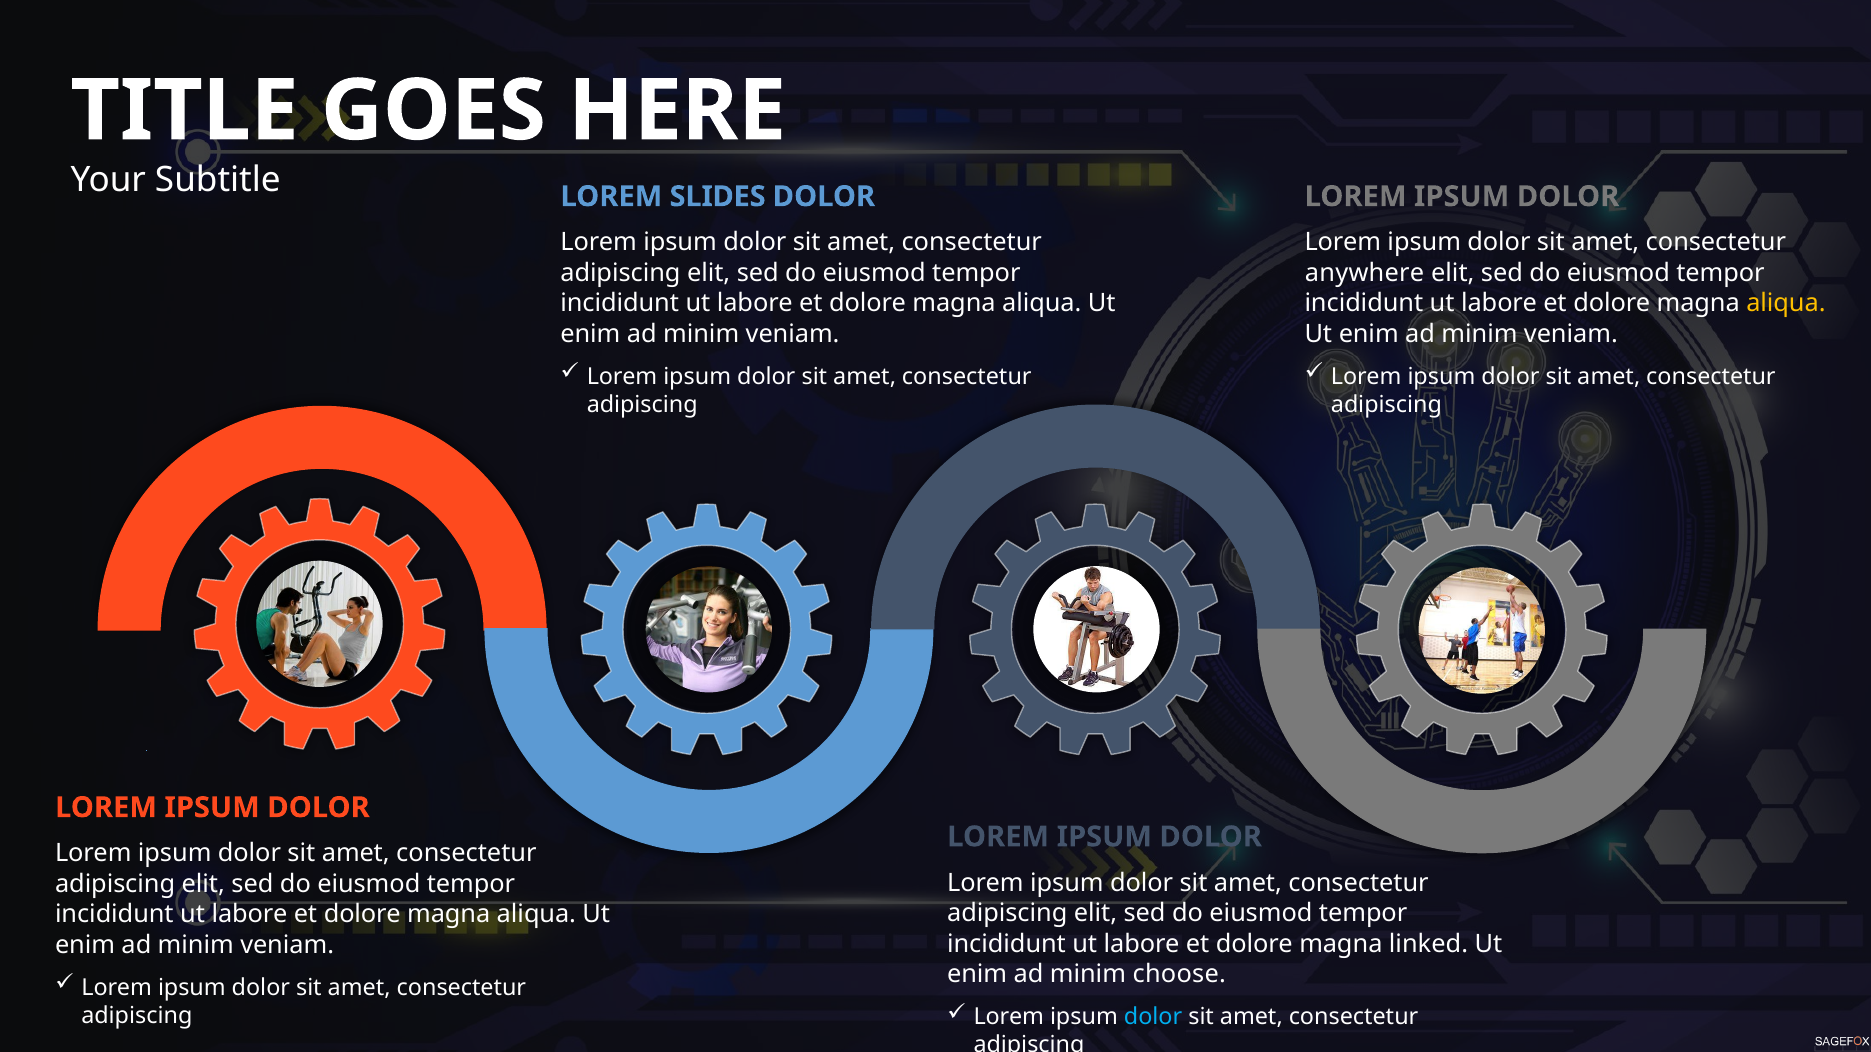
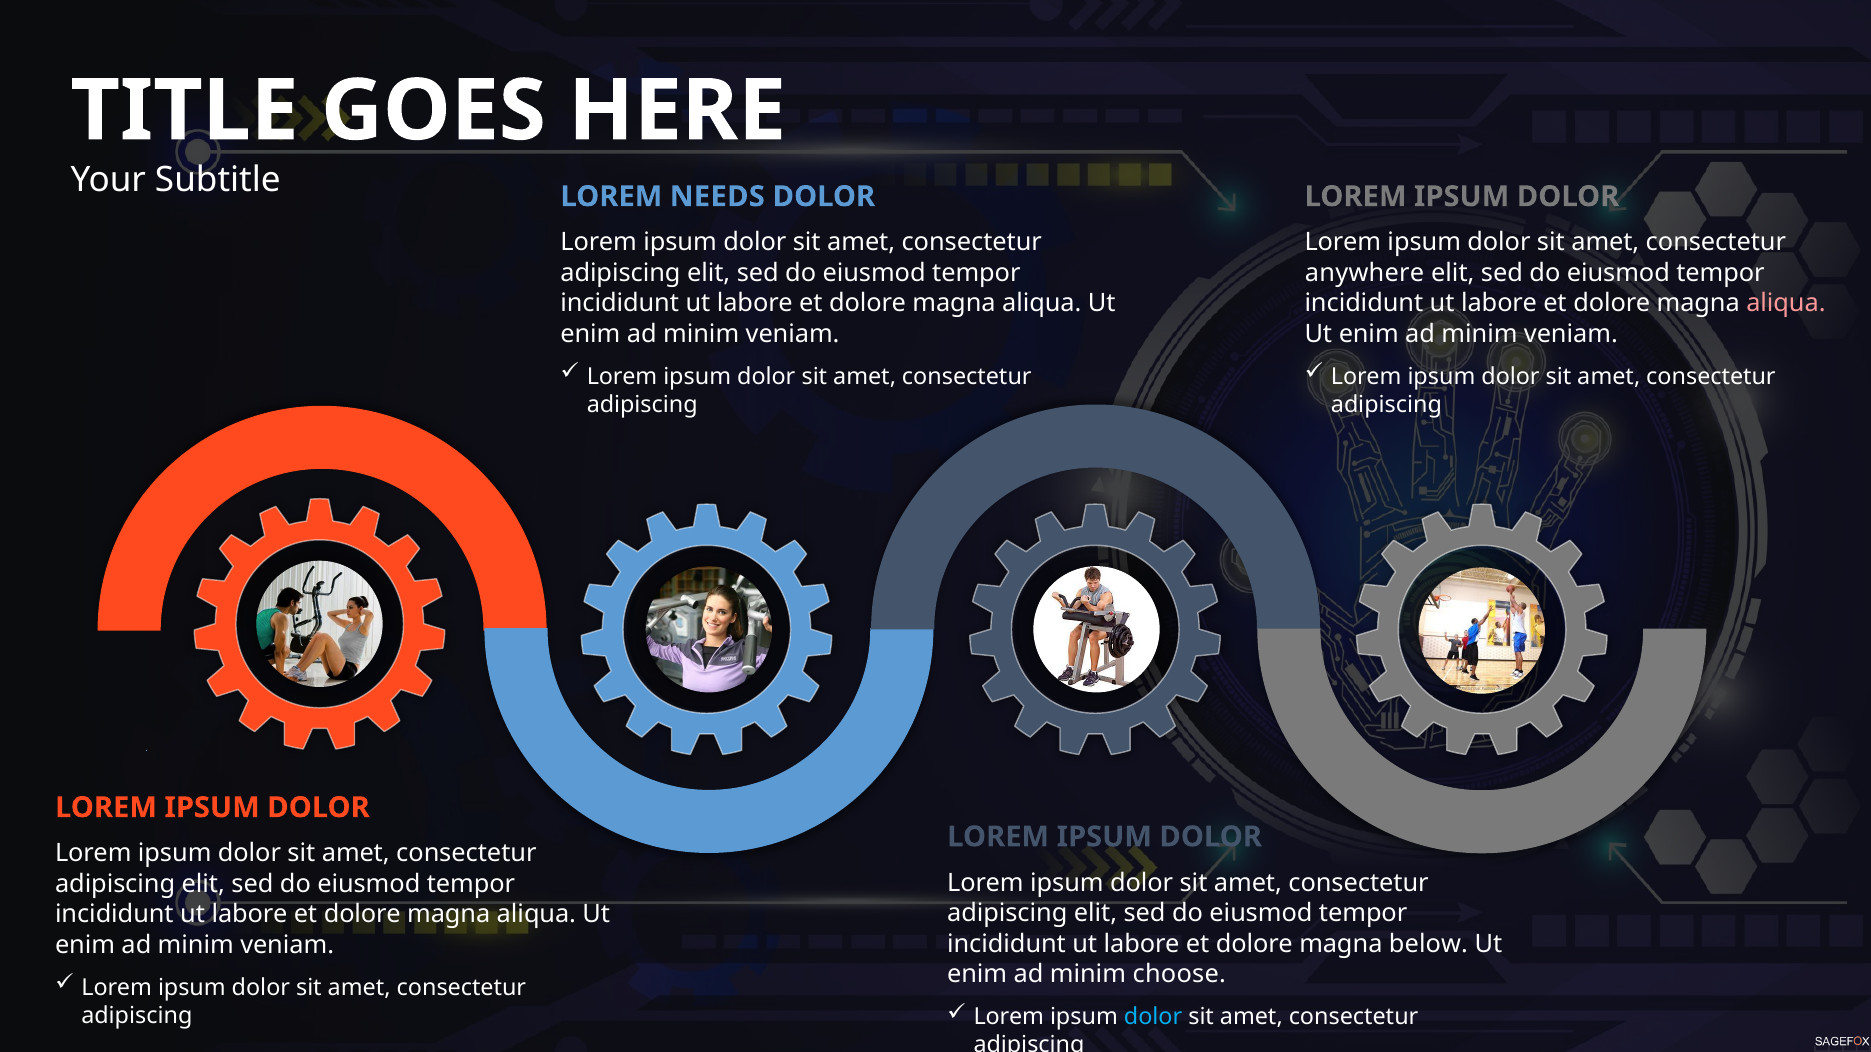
SLIDES: SLIDES -> NEEDS
aliqua at (1786, 304) colour: yellow -> pink
linked: linked -> below
